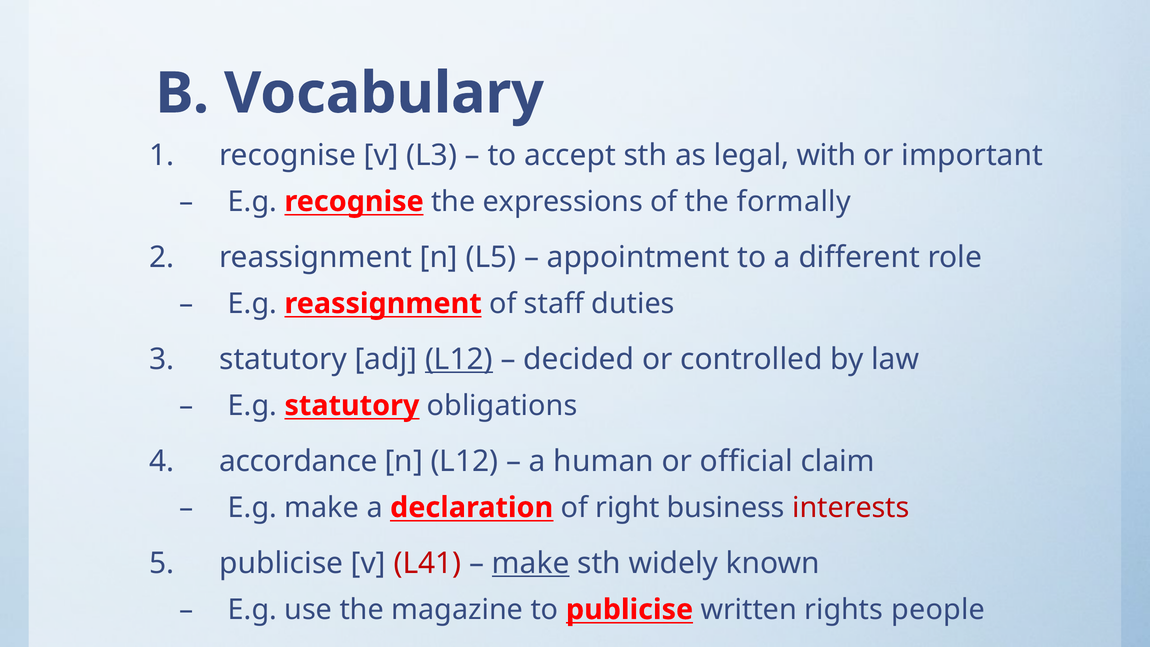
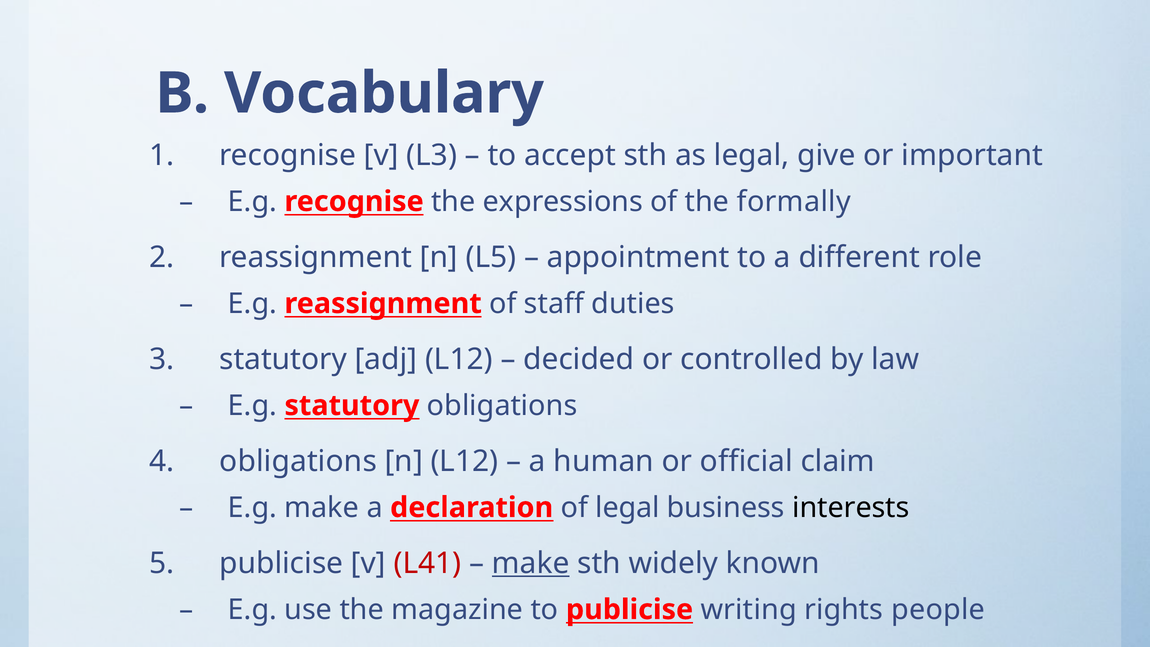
with: with -> give
L12 at (459, 359) underline: present -> none
accordance at (298, 461): accordance -> obligations
of right: right -> legal
interests colour: red -> black
written: written -> writing
